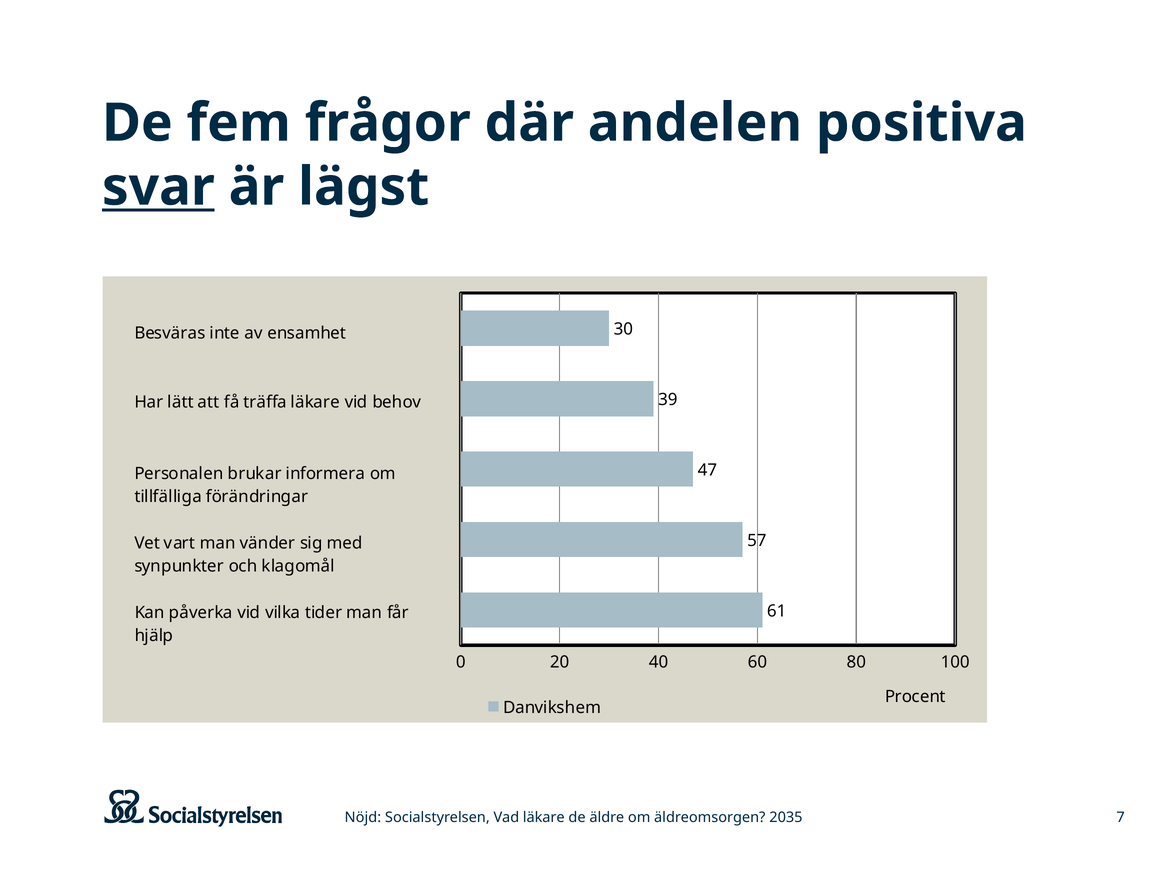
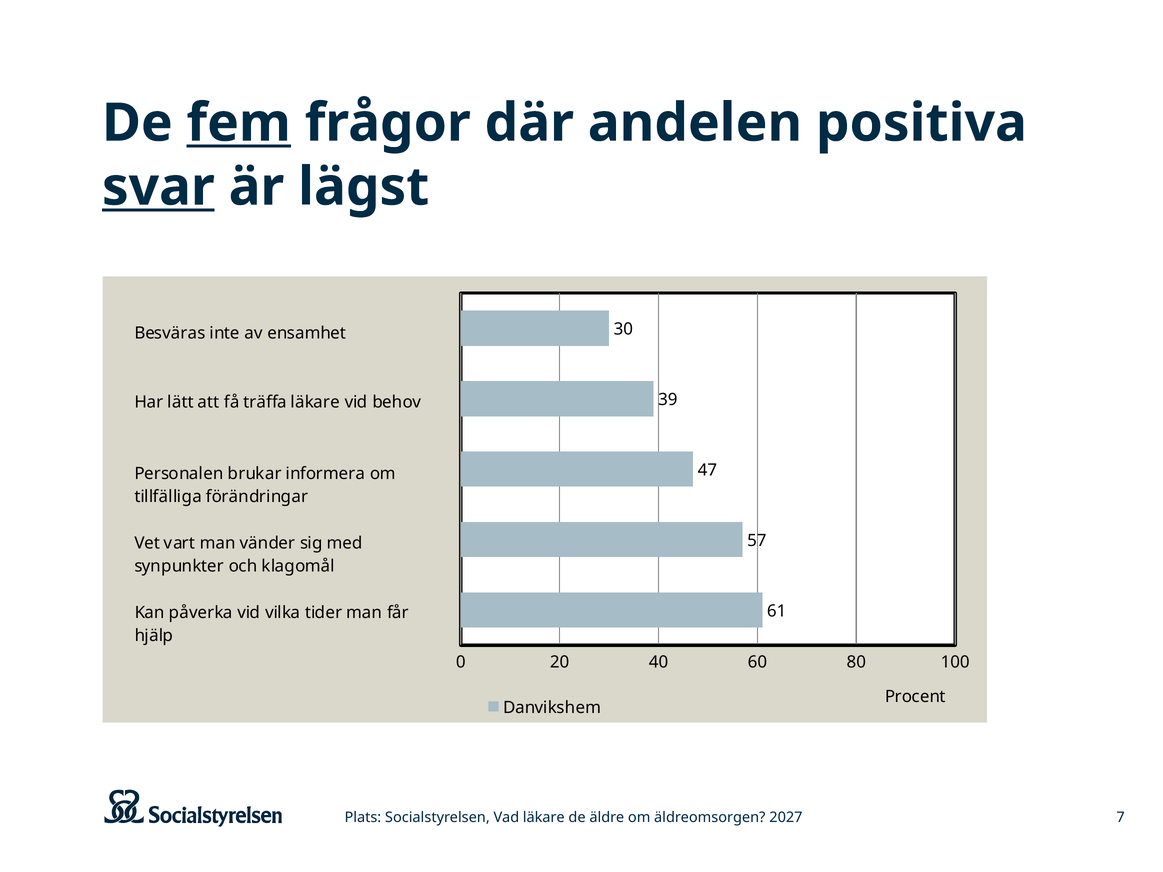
fem underline: none -> present
Nöjd: Nöjd -> Plats
2035: 2035 -> 2027
